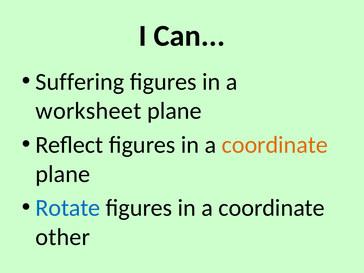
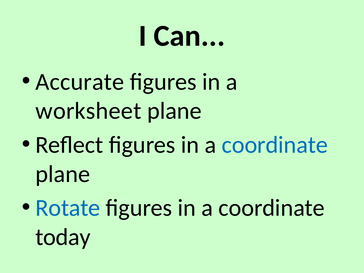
Suffering: Suffering -> Accurate
coordinate at (275, 145) colour: orange -> blue
other: other -> today
